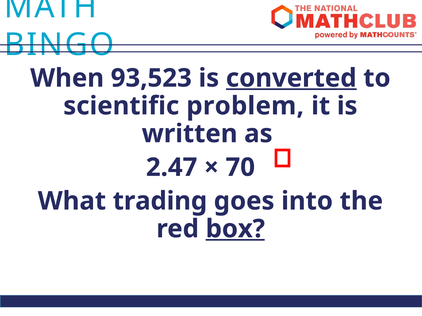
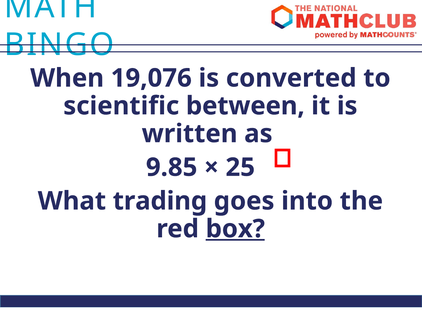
93,523: 93,523 -> 19,076
converted underline: present -> none
problem: problem -> between
2.47: 2.47 -> 9.85
70: 70 -> 25
